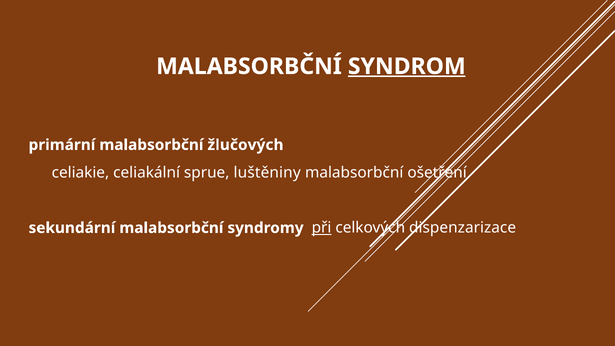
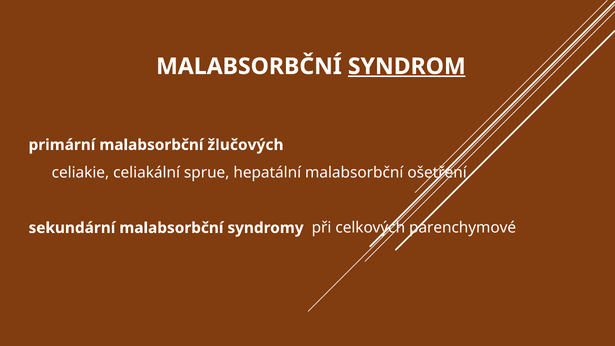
luštěniny: luštěniny -> hepatální
při underline: present -> none
dispenzarizace: dispenzarizace -> parenchymové
